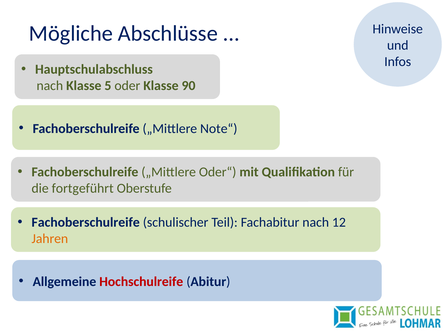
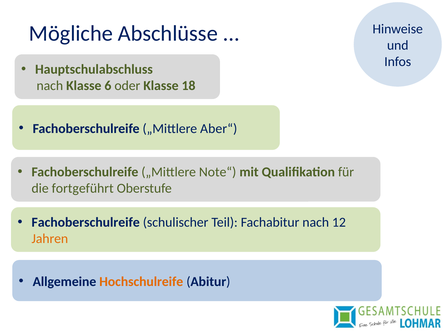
5: 5 -> 6
90: 90 -> 18
Note“: Note“ -> Aber“
Oder“: Oder“ -> Note“
Hochschulreife colour: red -> orange
